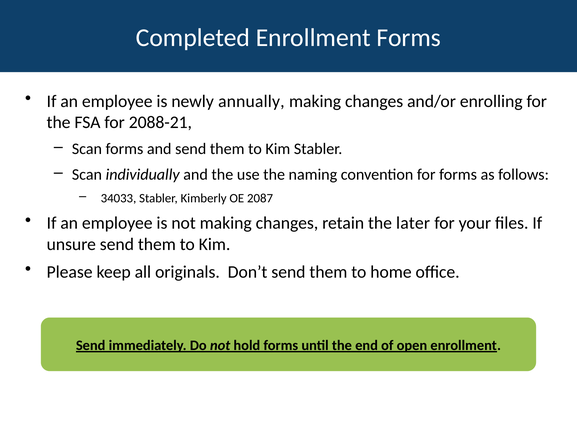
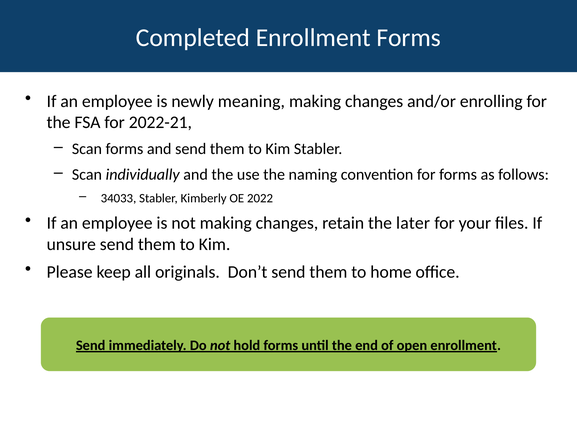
annually: annually -> meaning
2088-21: 2088-21 -> 2022-21
2087: 2087 -> 2022
